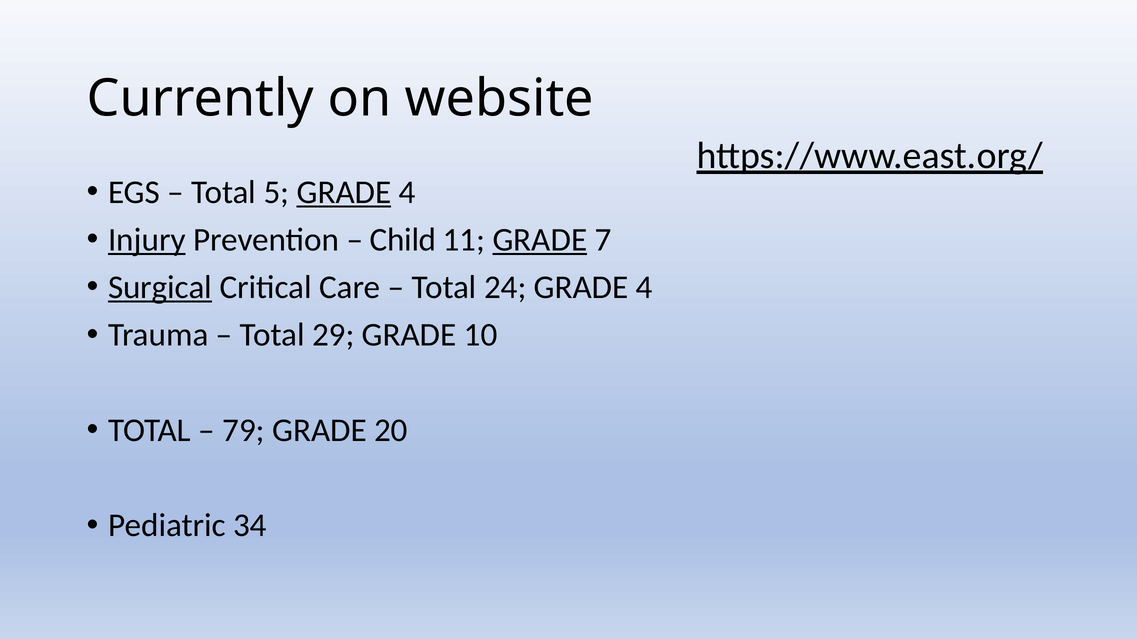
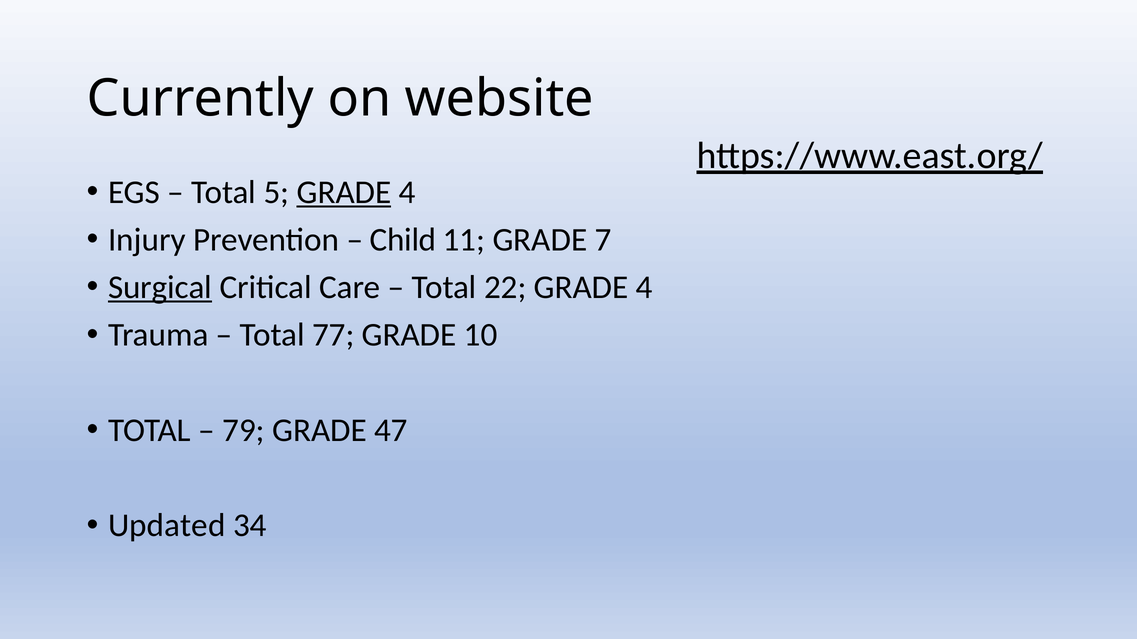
Injury underline: present -> none
GRADE at (540, 240) underline: present -> none
24: 24 -> 22
29: 29 -> 77
20: 20 -> 47
Pediatric: Pediatric -> Updated
